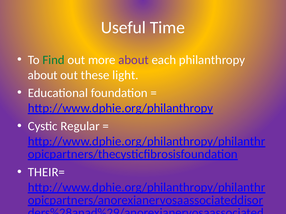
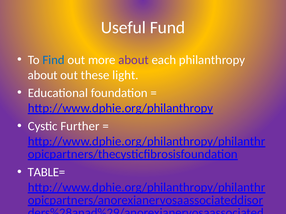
Time: Time -> Fund
Find colour: green -> blue
Regular: Regular -> Further
THEIR=: THEIR= -> TABLE=
